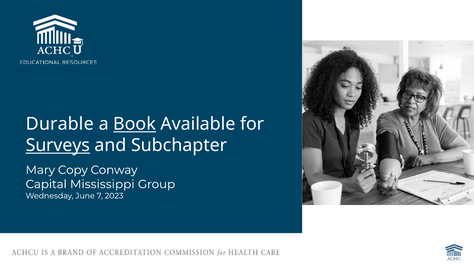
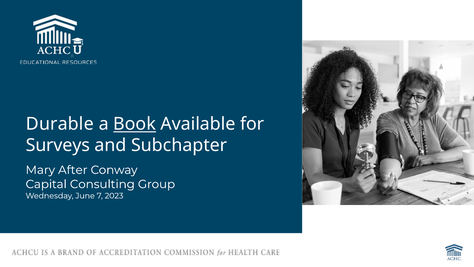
Surveys underline: present -> none
Copy: Copy -> After
Mississippi: Mississippi -> Consulting
